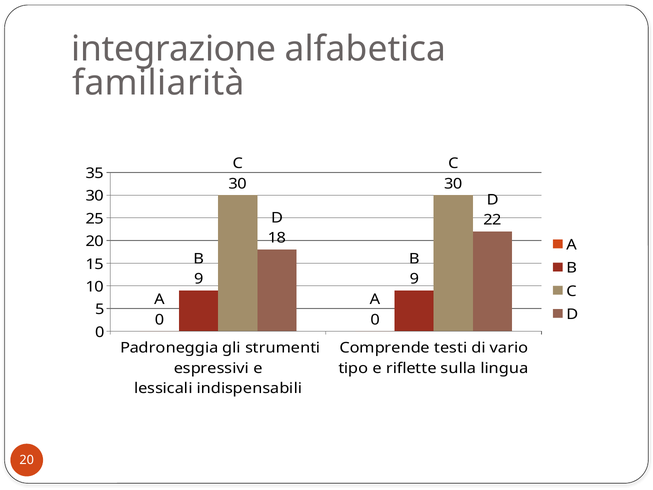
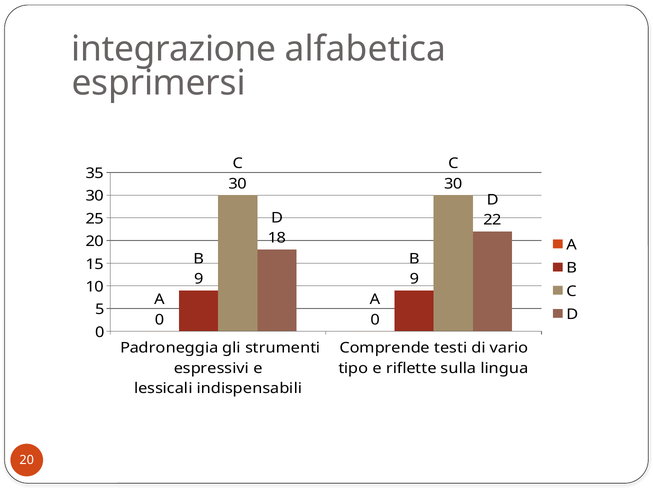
familiarità: familiarità -> esprimersi
